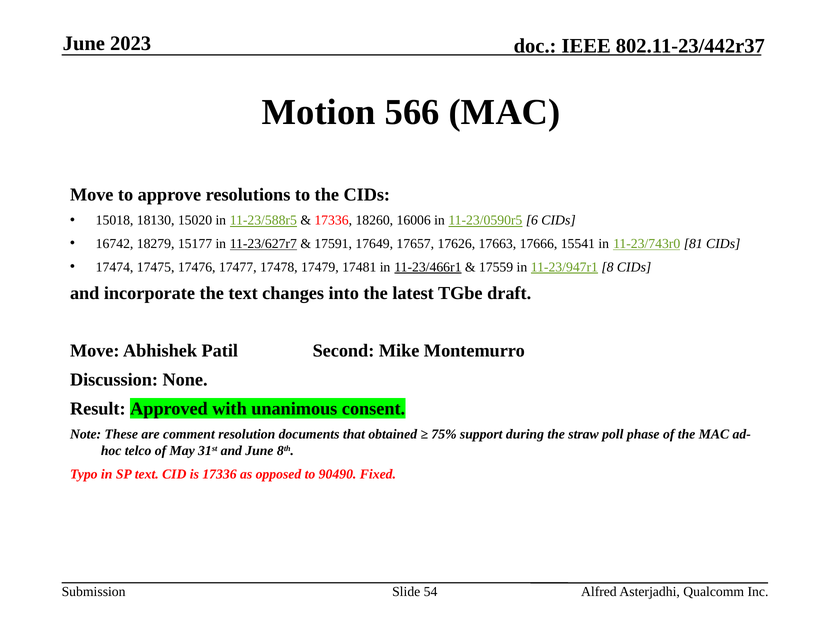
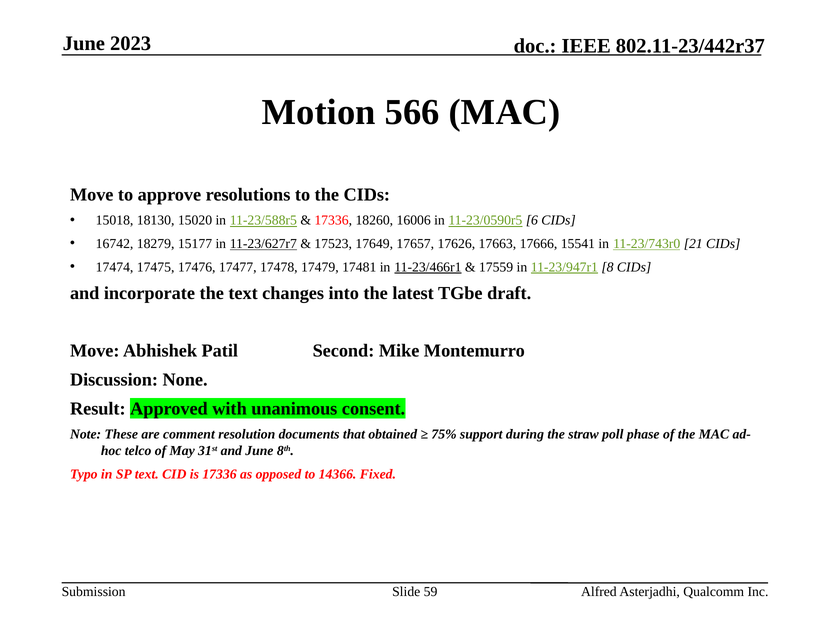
17591: 17591 -> 17523
81: 81 -> 21
90490: 90490 -> 14366
54: 54 -> 59
